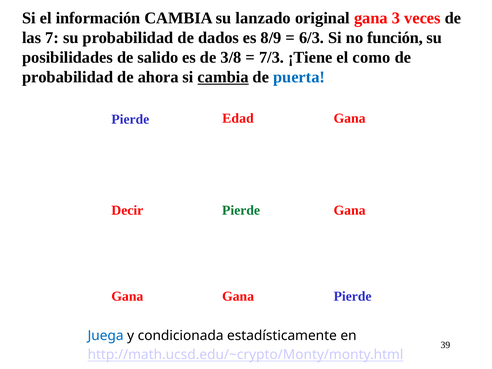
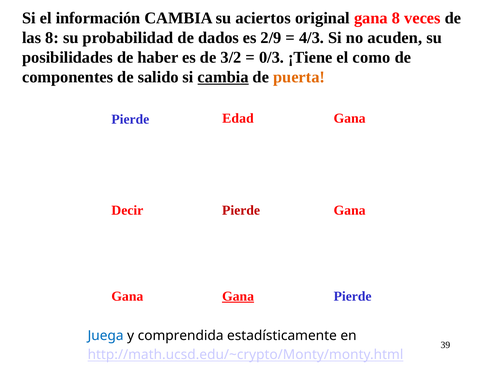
lanzado: lanzado -> aciertos
gana 3: 3 -> 8
las 7: 7 -> 8
8/9: 8/9 -> 2/9
6/3: 6/3 -> 4/3
función: función -> acuden
salido: salido -> haber
3/8: 3/8 -> 3/2
7/3: 7/3 -> 0/3
probabilidad at (68, 77): probabilidad -> componentes
ahora: ahora -> salido
puerta colour: blue -> orange
Pierde at (241, 210) colour: green -> red
Gana at (238, 296) underline: none -> present
condicionada: condicionada -> comprendida
